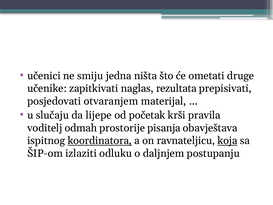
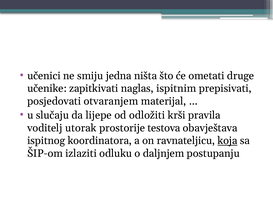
rezultata: rezultata -> ispitnim
početak: početak -> odložiti
odmah: odmah -> utorak
pisanja: pisanja -> testova
koordinatora underline: present -> none
